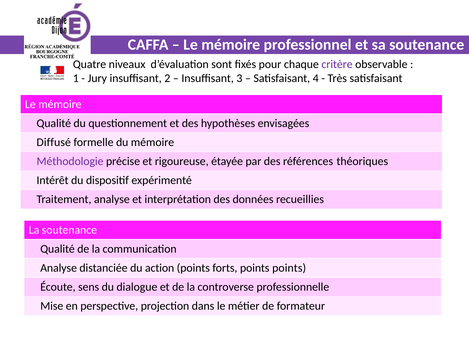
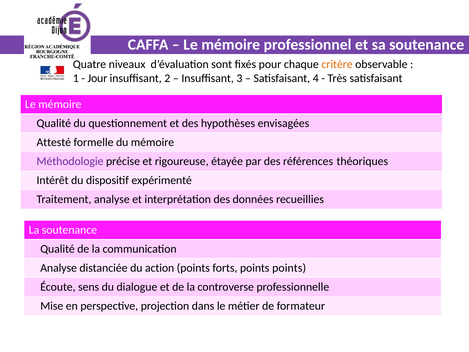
critère colour: purple -> orange
Jury: Jury -> Jour
Diffusé: Diffusé -> Attesté
